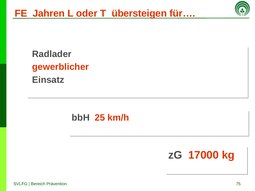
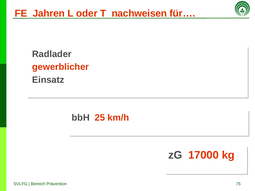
übersteigen: übersteigen -> nachweisen
